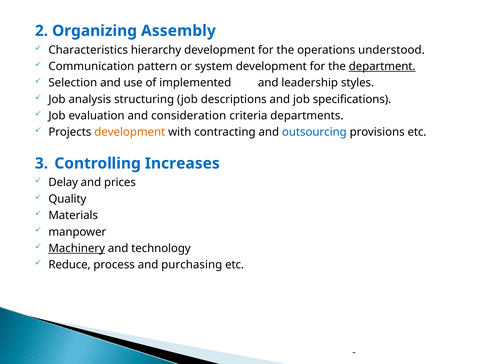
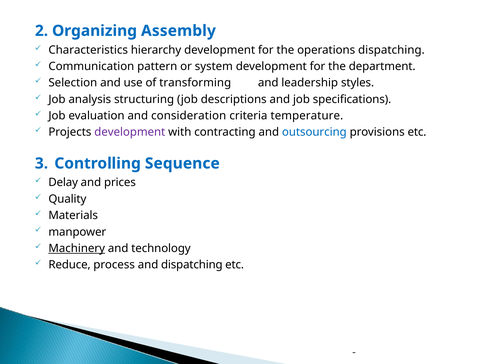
operations understood: understood -> dispatching
department underline: present -> none
implemented: implemented -> transforming
departments: departments -> temperature
development at (130, 132) colour: orange -> purple
Increases: Increases -> Sequence
and purchasing: purchasing -> dispatching
